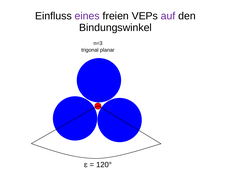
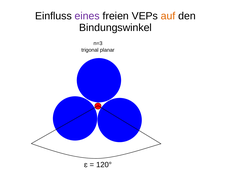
auf colour: purple -> orange
